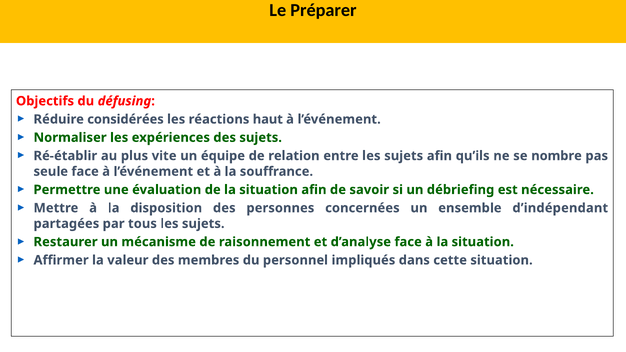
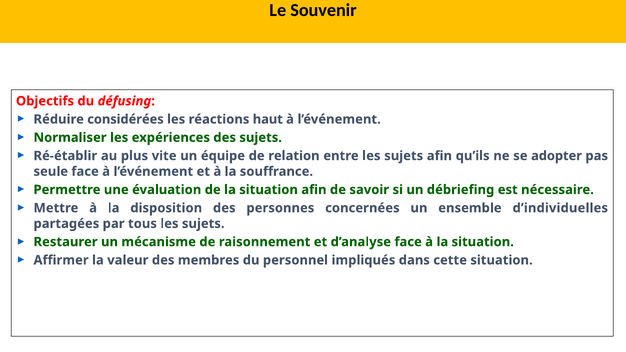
Préparer: Préparer -> Souvenir
nombre: nombre -> adopter
d’indépendant: d’indépendant -> d’individuelles
